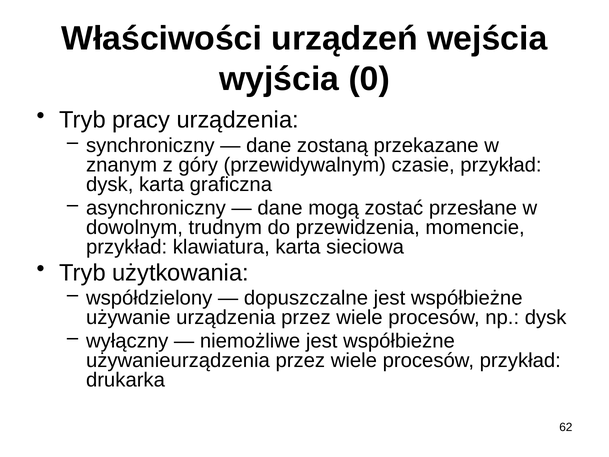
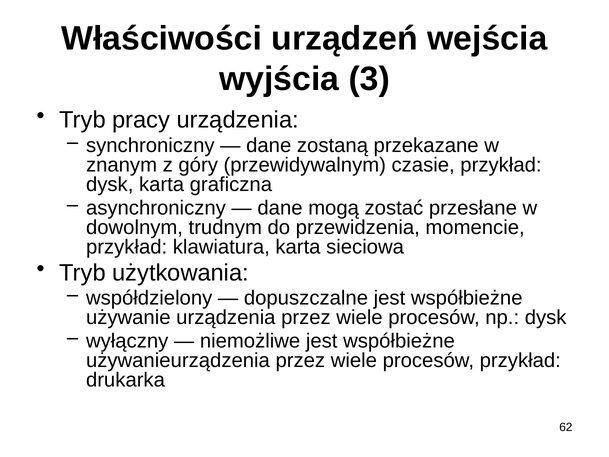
0: 0 -> 3
